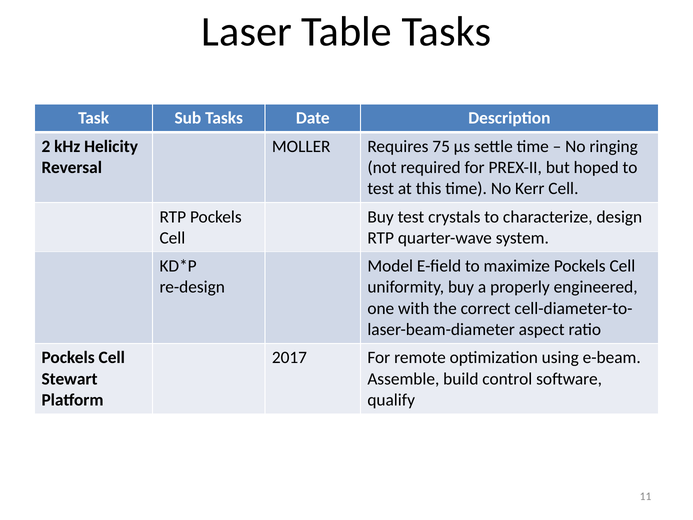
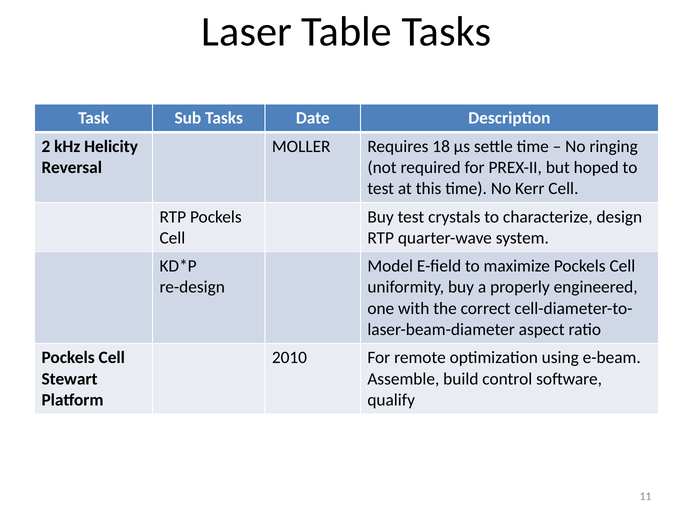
75: 75 -> 18
2017: 2017 -> 2010
